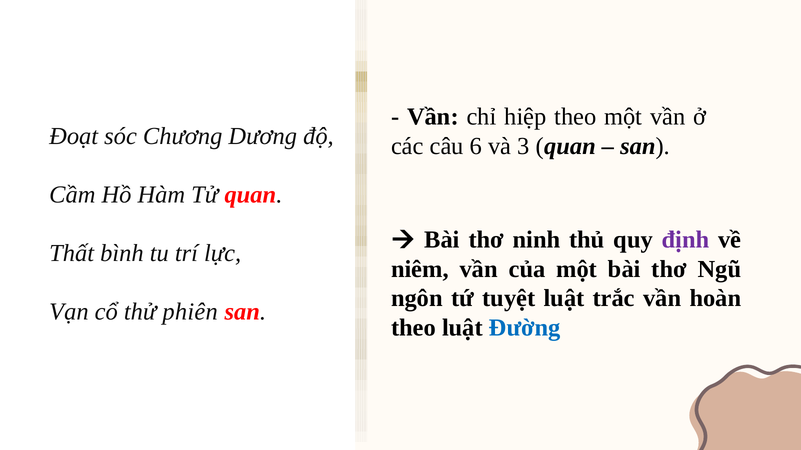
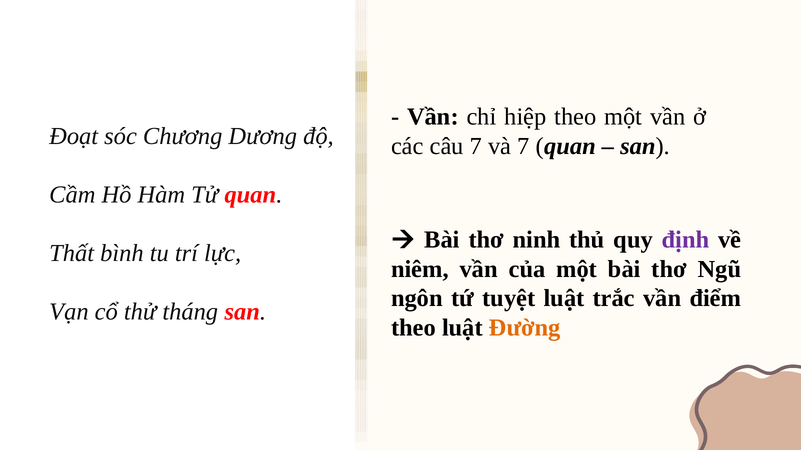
câu 6: 6 -> 7
và 3: 3 -> 7
hoàn: hoàn -> điểm
phiên: phiên -> tháng
Đường colour: blue -> orange
